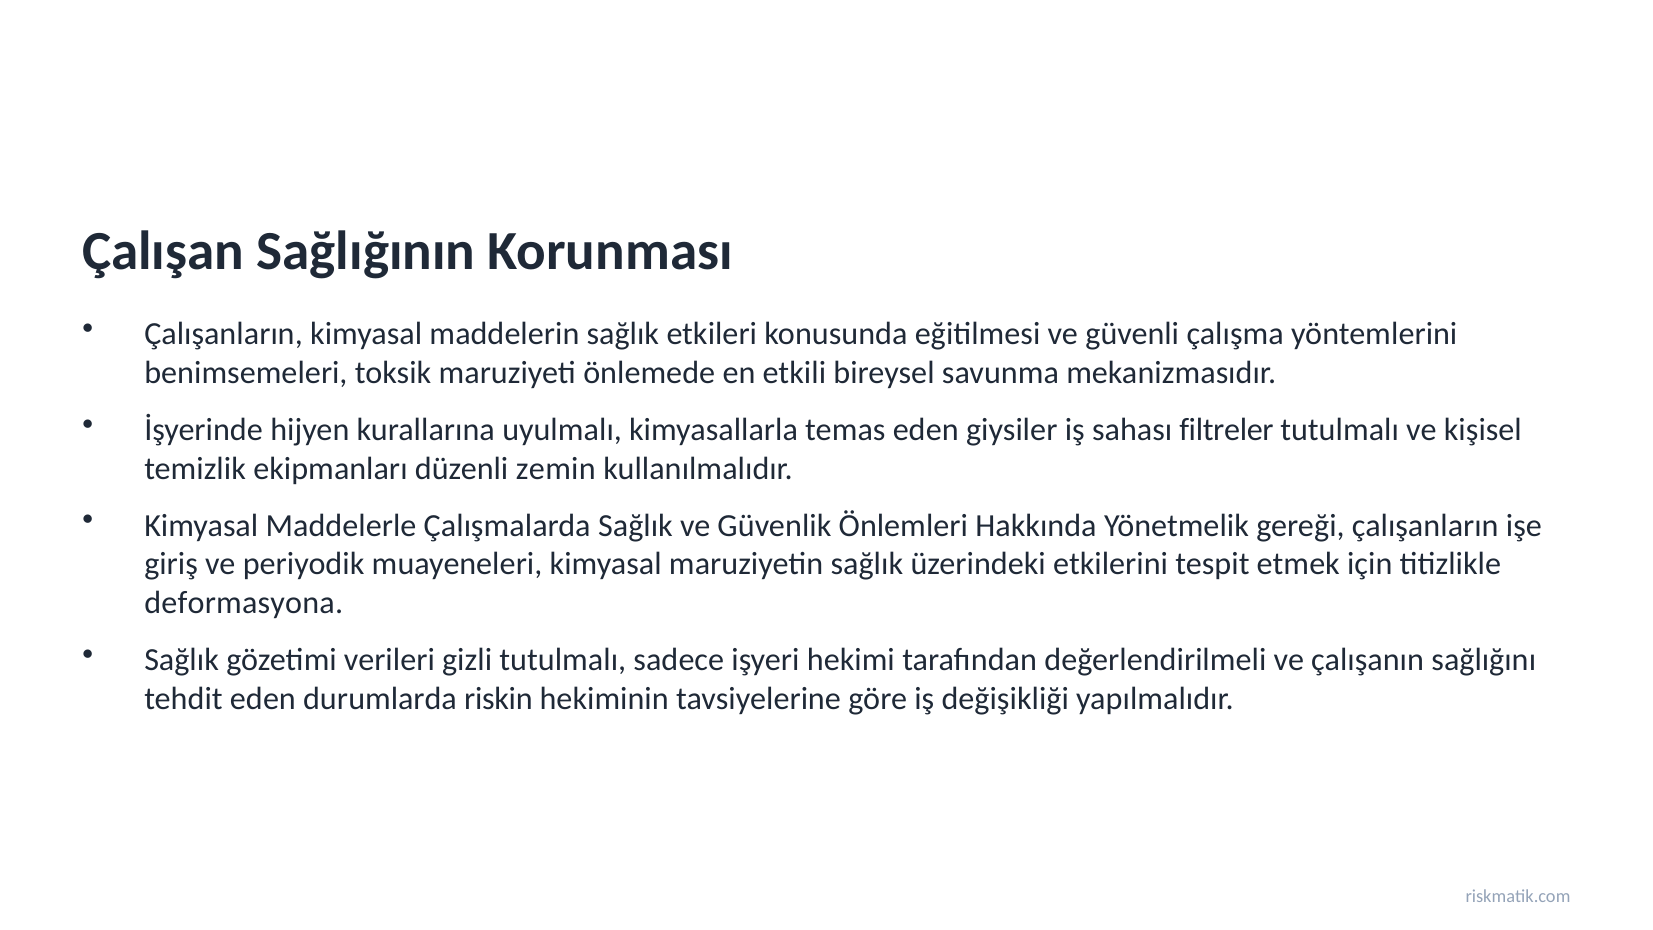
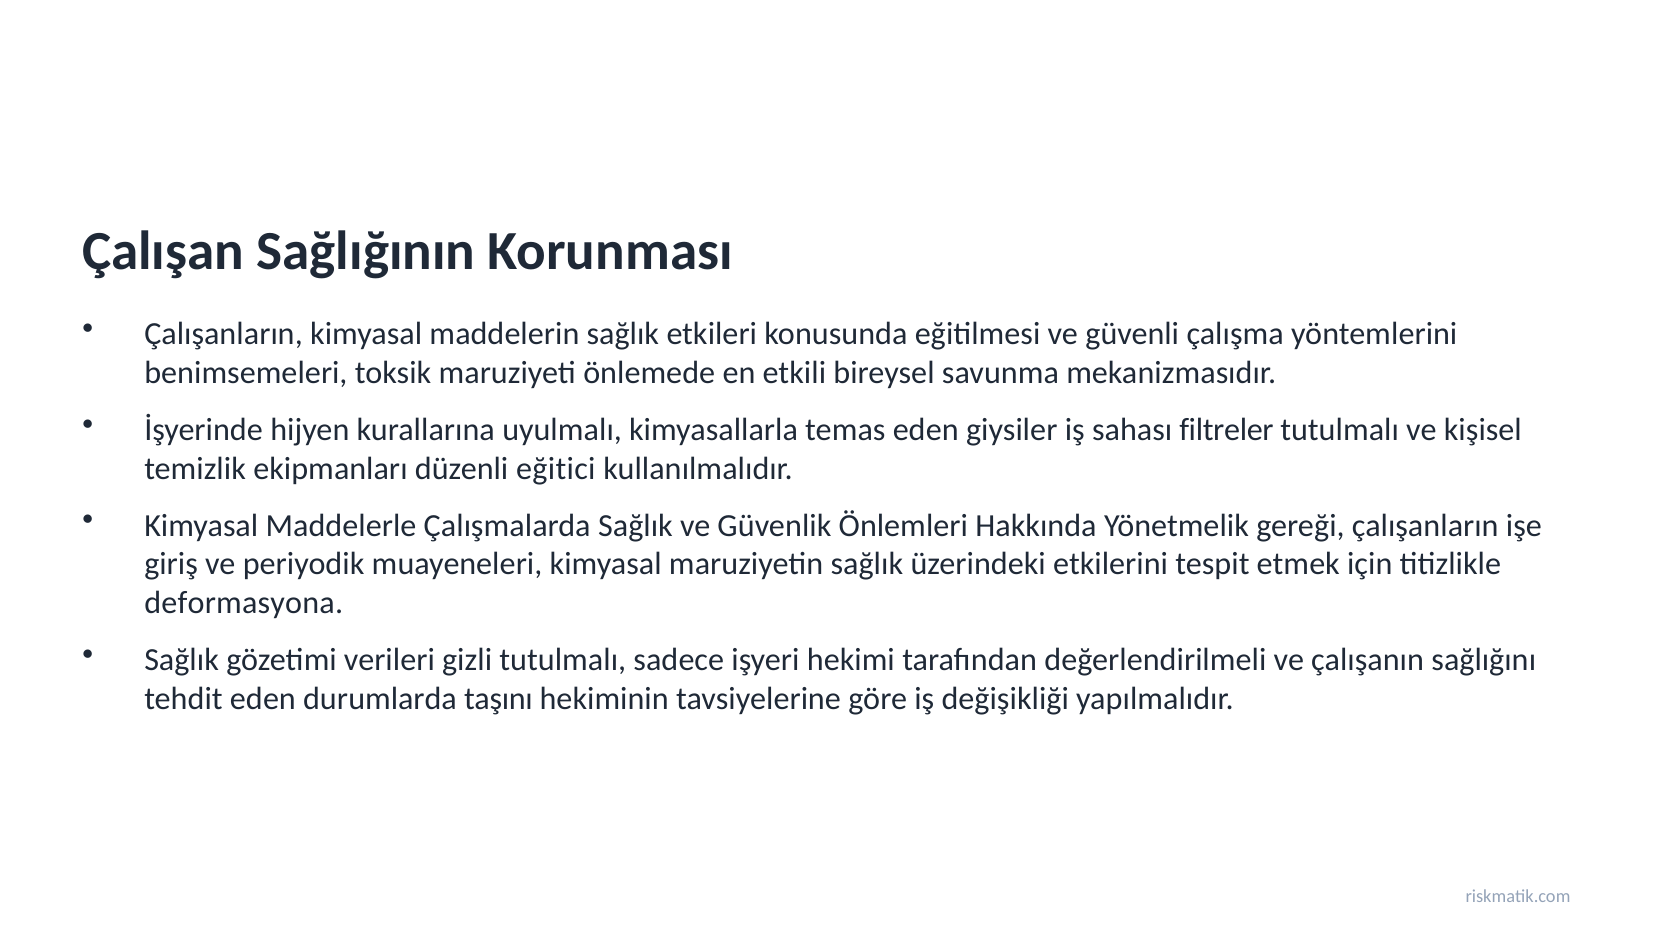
zemin: zemin -> eğitici
riskin: riskin -> taşını
